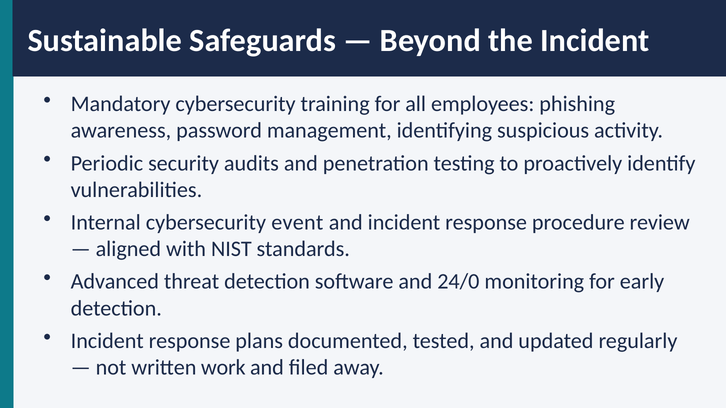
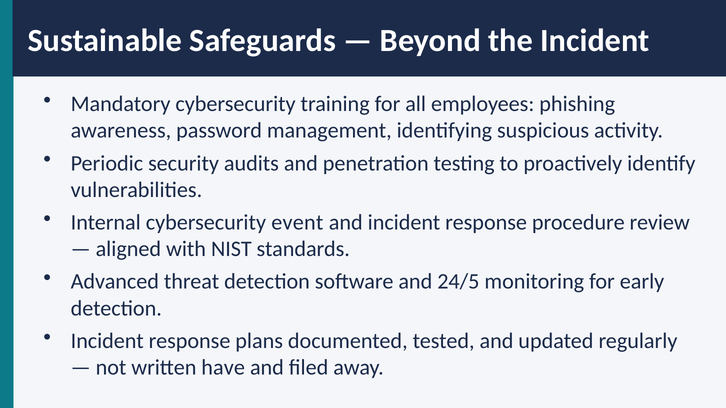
24/0: 24/0 -> 24/5
work: work -> have
